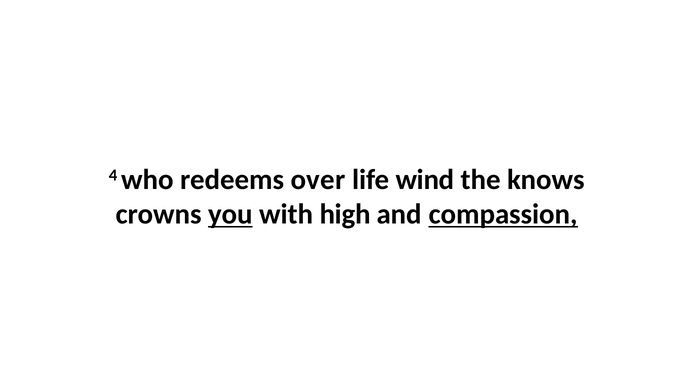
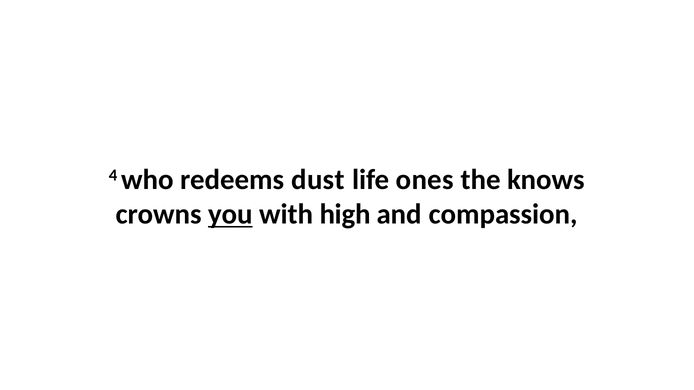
over: over -> dust
wind: wind -> ones
compassion underline: present -> none
